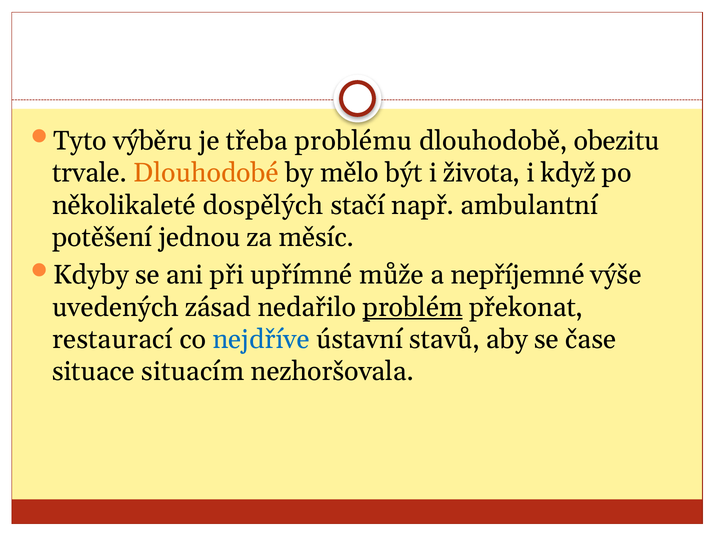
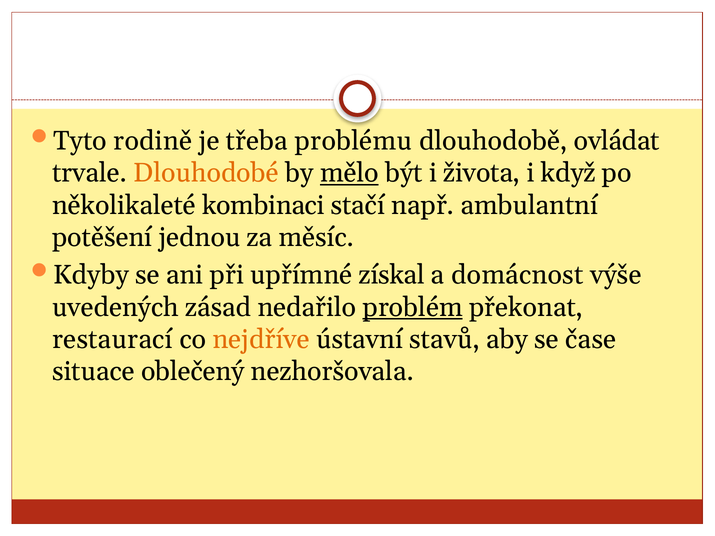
výběru: výběru -> rodině
obezitu: obezitu -> ovládat
mělo underline: none -> present
dospělých: dospělých -> kombinaci
může: může -> získal
nepříjemné: nepříjemné -> domácnost
nejdříve colour: blue -> orange
situacím: situacím -> oblečený
